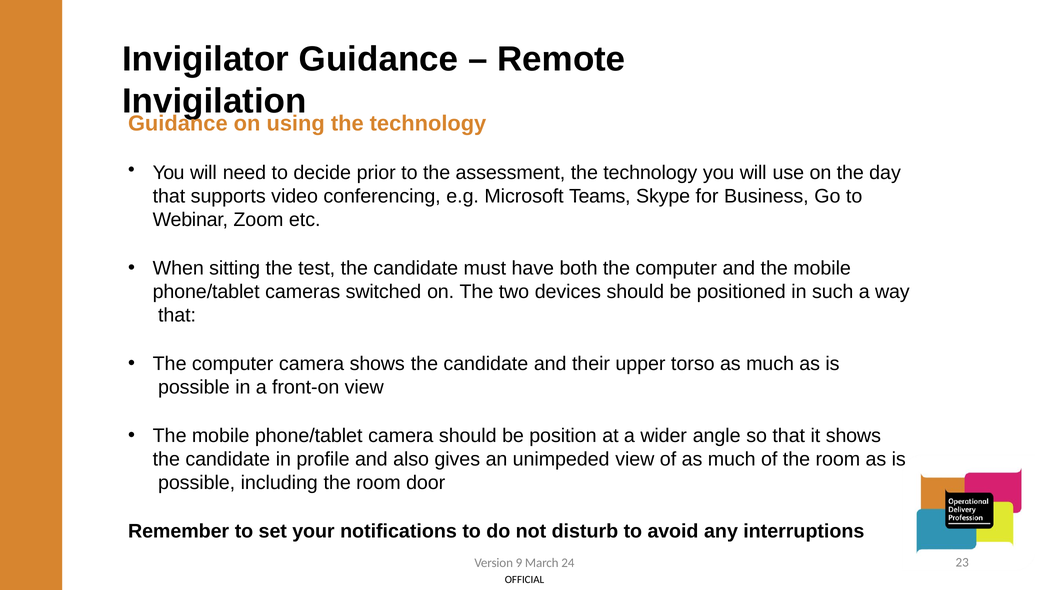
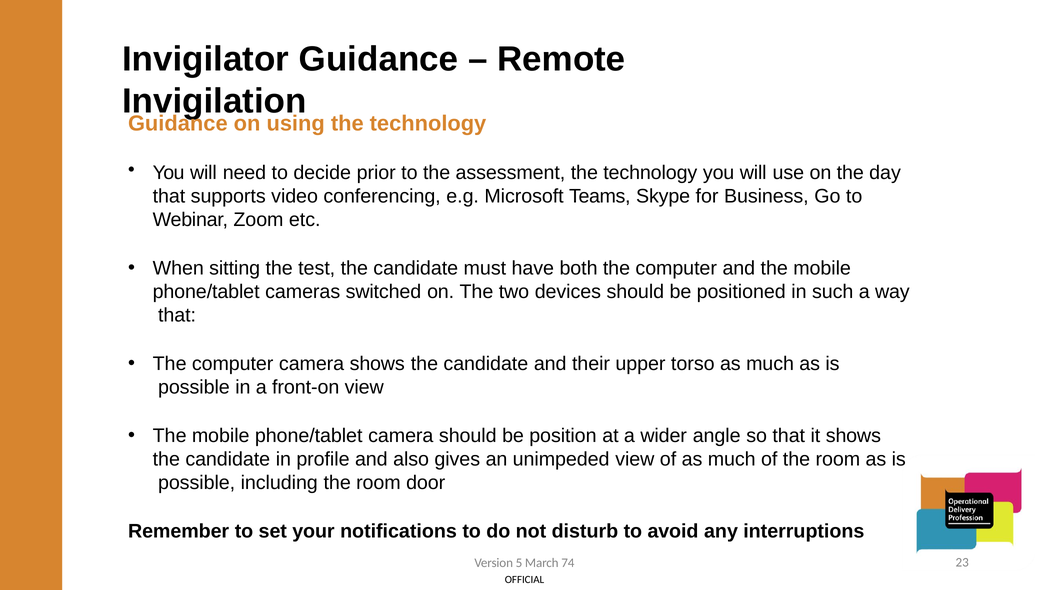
9: 9 -> 5
24: 24 -> 74
